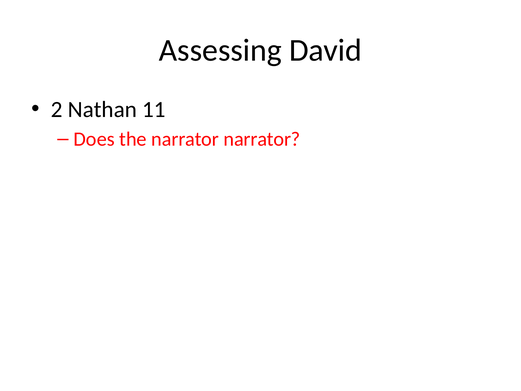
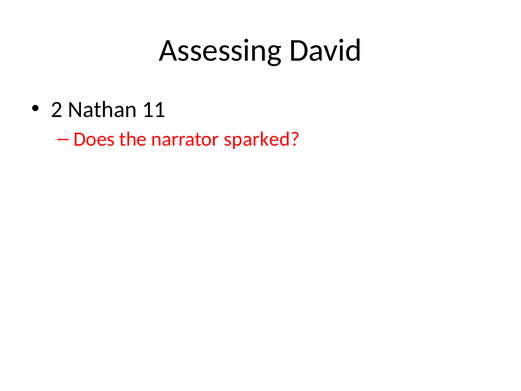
narrator narrator: narrator -> sparked
